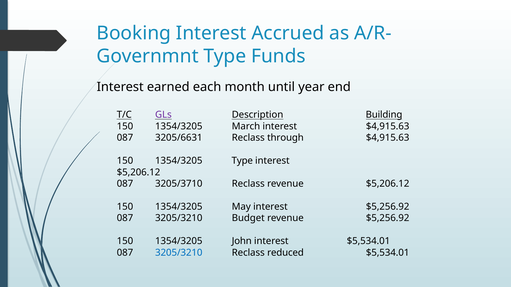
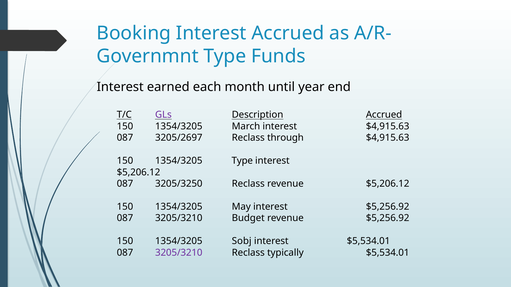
Description Building: Building -> Accrued
3205/6631: 3205/6631 -> 3205/2697
3205/3710: 3205/3710 -> 3205/3250
John: John -> Sobj
3205/3210 at (179, 253) colour: blue -> purple
reduced: reduced -> typically
